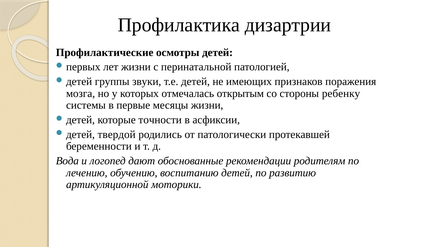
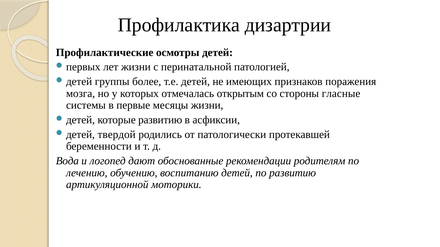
звуки: звуки -> более
ребенку: ребенку -> гласные
которые точности: точности -> развитию
